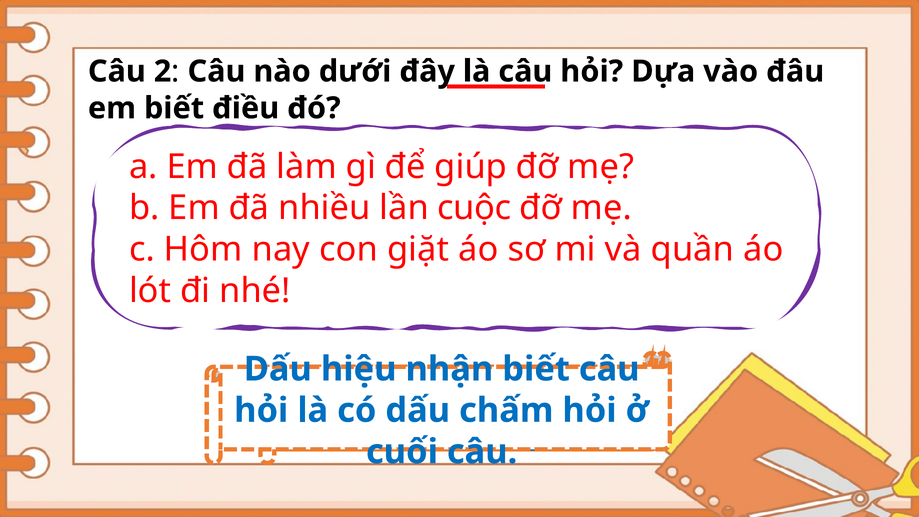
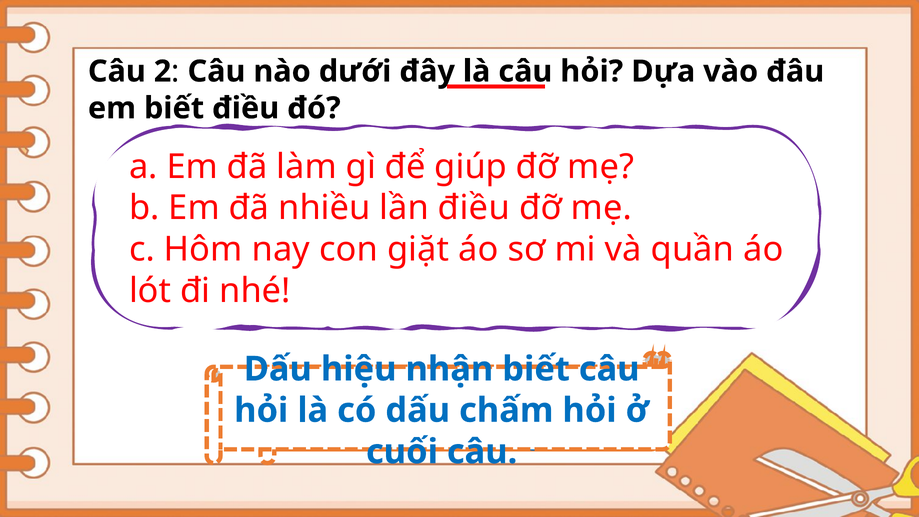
lần cuộc: cuộc -> điều
